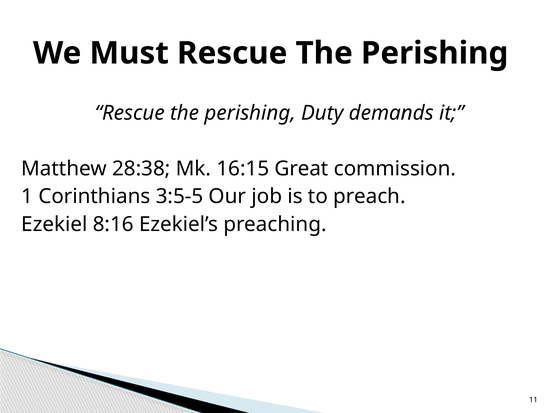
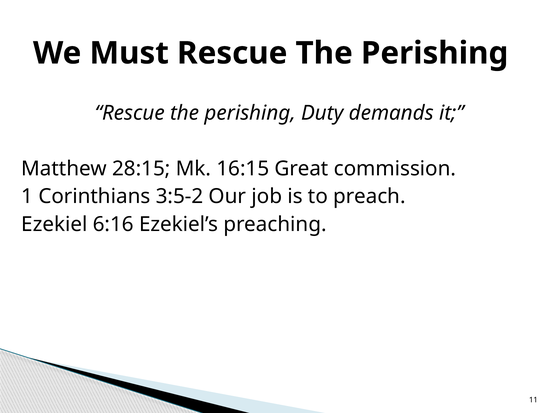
28:38: 28:38 -> 28:15
3:5-5: 3:5-5 -> 3:5-2
8:16: 8:16 -> 6:16
